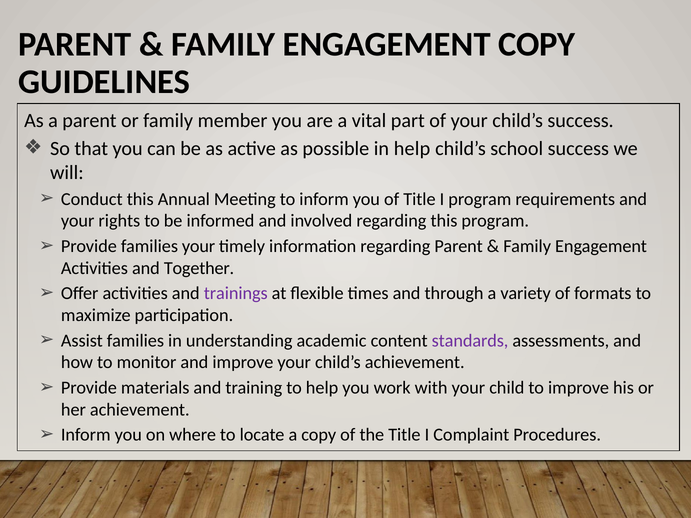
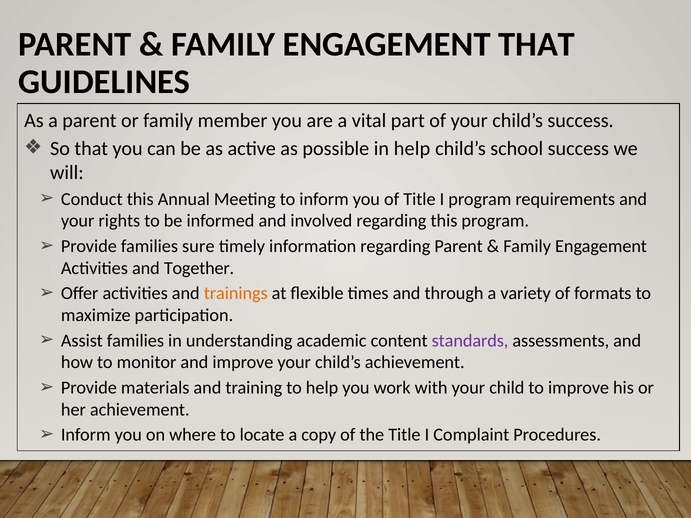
ENGAGEMENT COPY: COPY -> THAT
families your: your -> sure
trainings colour: purple -> orange
